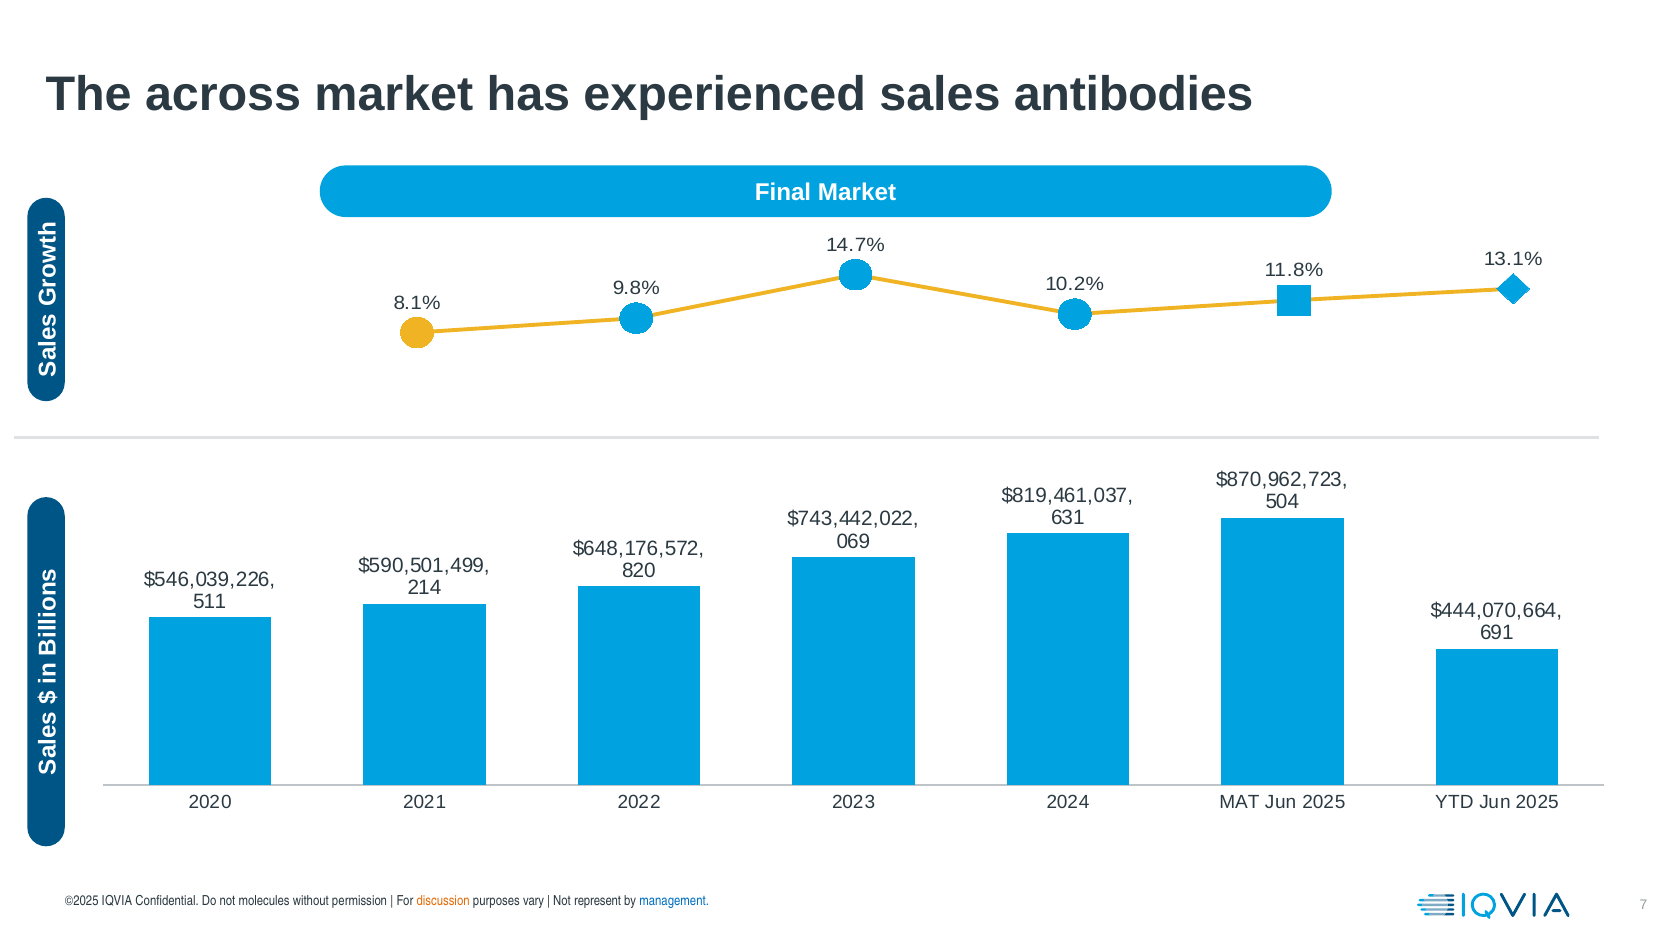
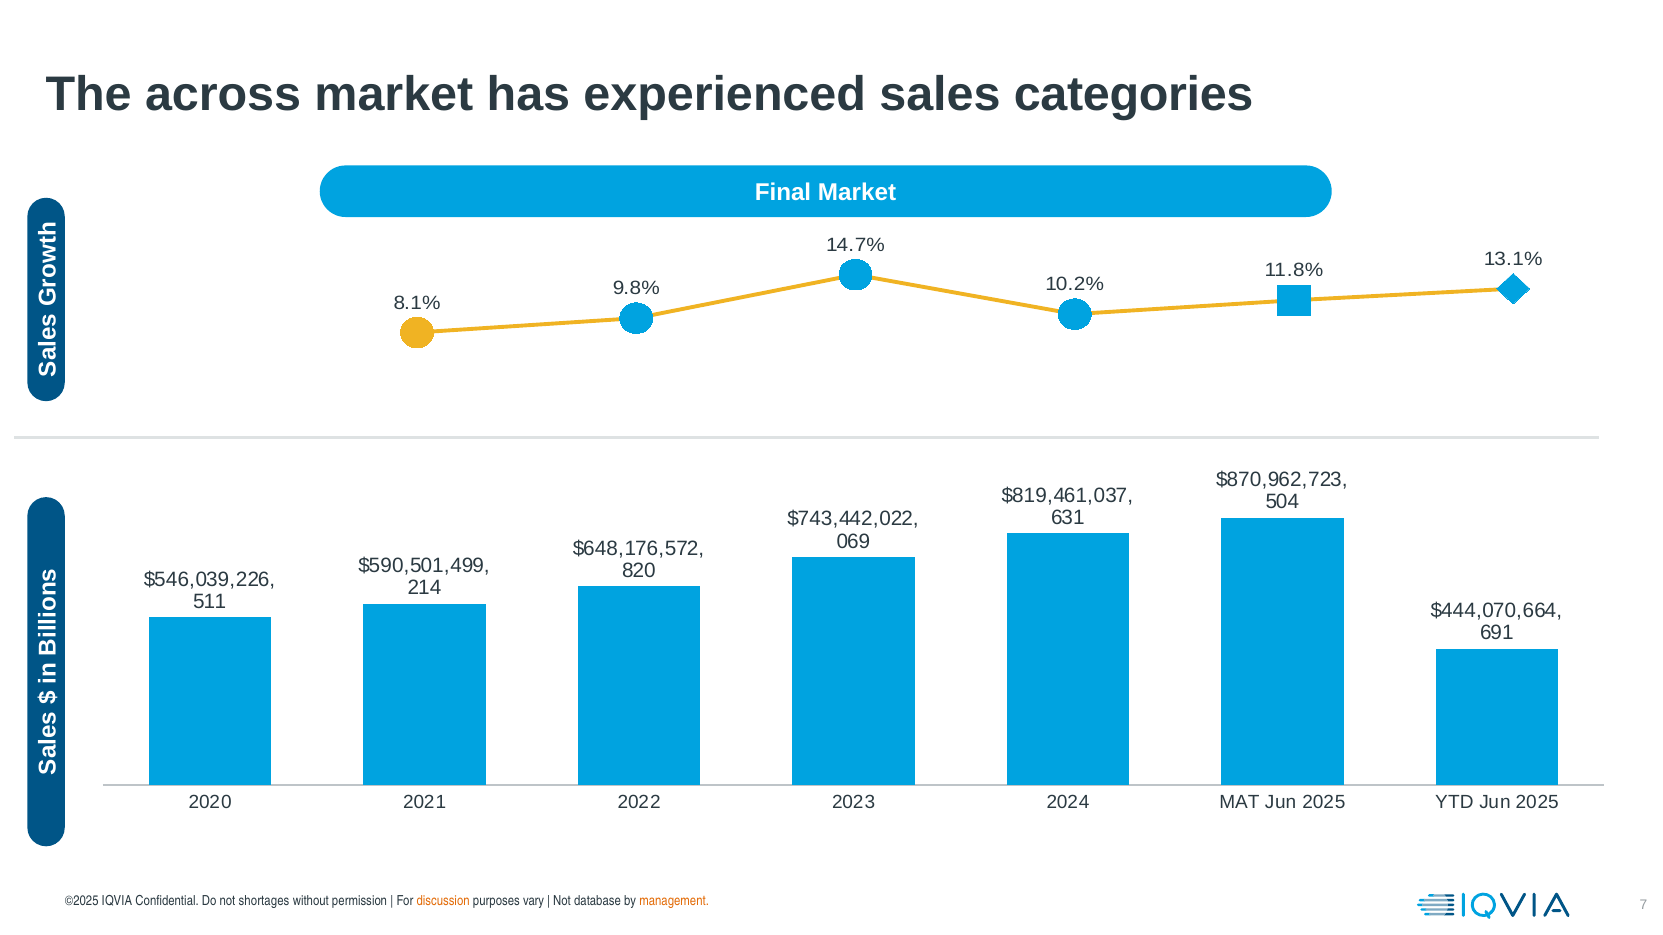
antibodies: antibodies -> categories
molecules: molecules -> shortages
represent: represent -> database
management colour: blue -> orange
